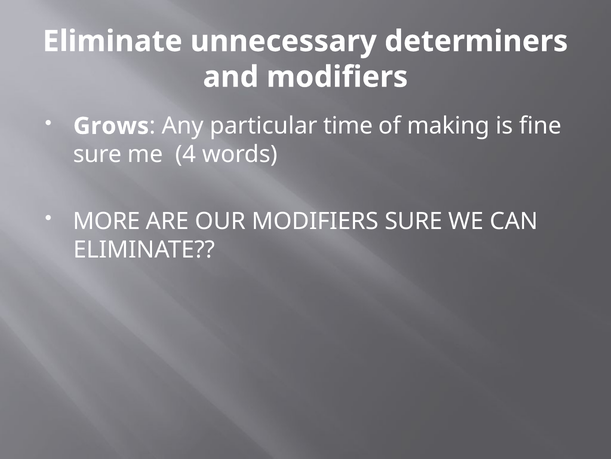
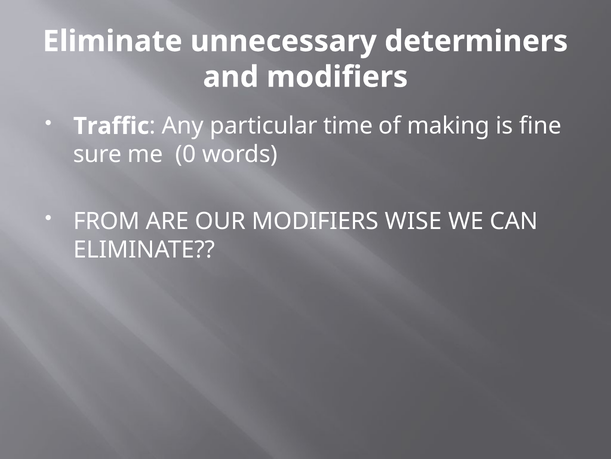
Grows: Grows -> Traffic
4: 4 -> 0
MORE: MORE -> FROM
MODIFIERS SURE: SURE -> WISE
